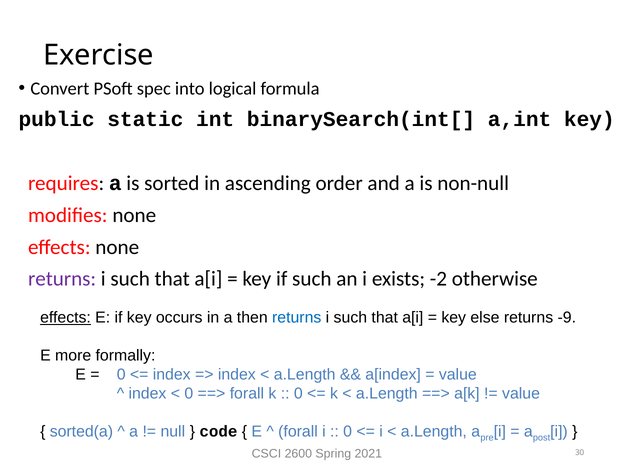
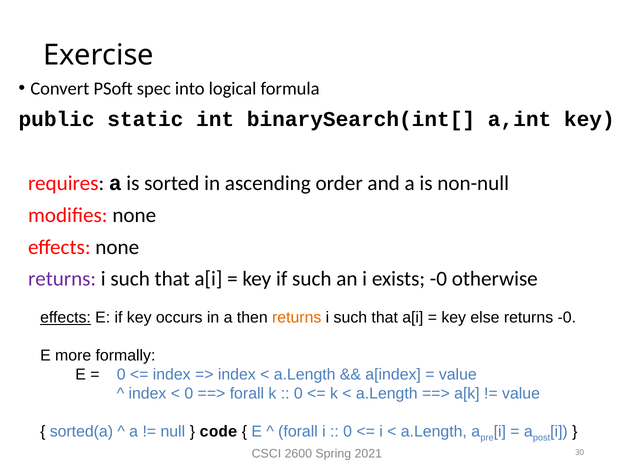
exists -2: -2 -> -0
returns at (297, 318) colour: blue -> orange
returns -9: -9 -> -0
